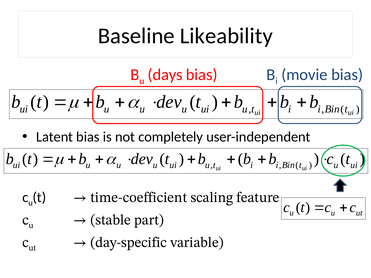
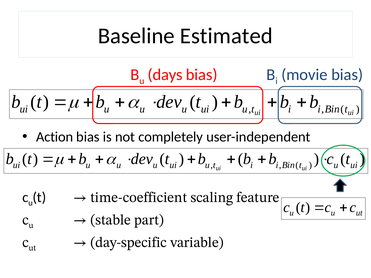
Likeability: Likeability -> Estimated
Latent: Latent -> Action
